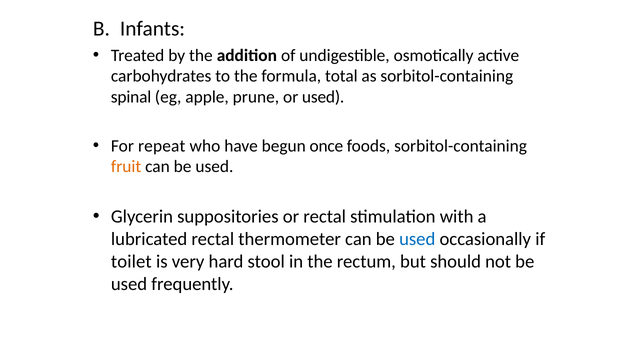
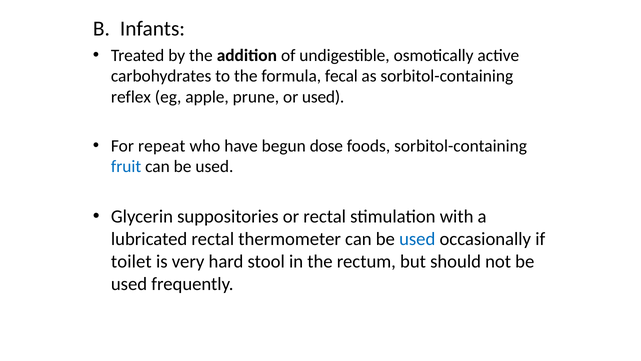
total: total -> fecal
spinal: spinal -> reflex
once: once -> dose
fruit colour: orange -> blue
